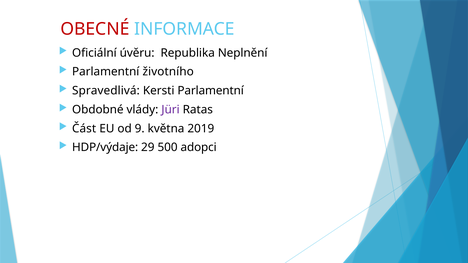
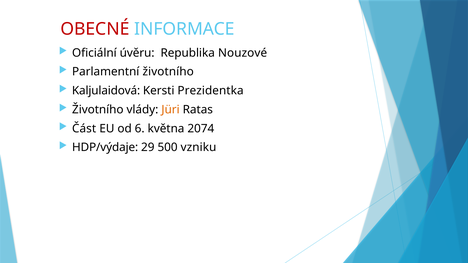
Neplnění: Neplnění -> Nouzové
Spravedlivá: Spravedlivá -> Kaljulaidová
Kersti Parlamentní: Parlamentní -> Prezidentka
Obdobné at (98, 110): Obdobné -> Životního
Jüri colour: purple -> orange
9: 9 -> 6
2019: 2019 -> 2074
adopci: adopci -> vzniku
